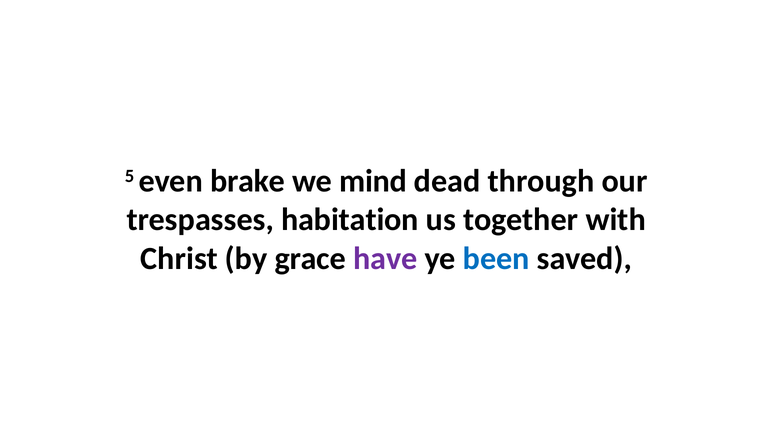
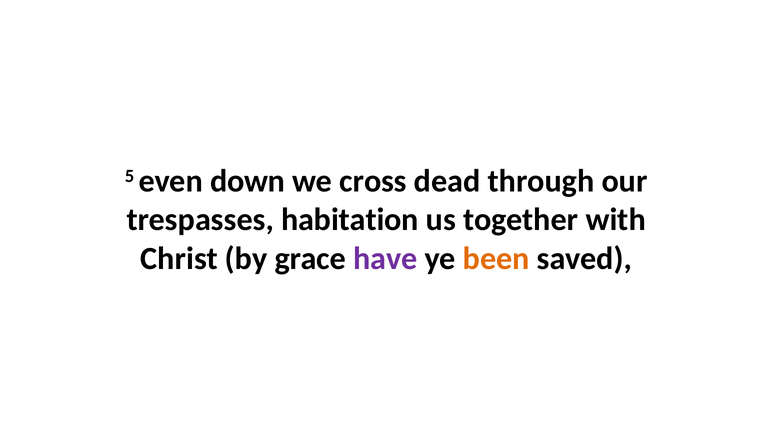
brake: brake -> down
mind: mind -> cross
been colour: blue -> orange
